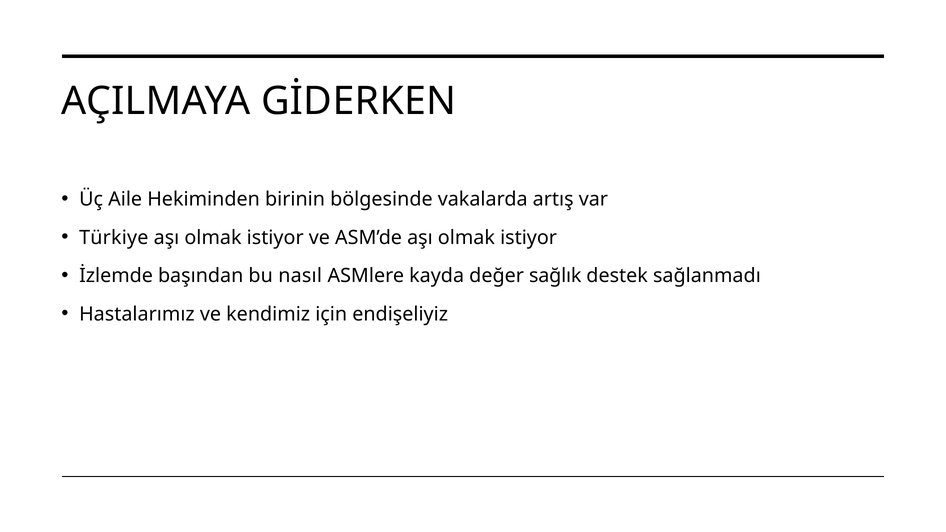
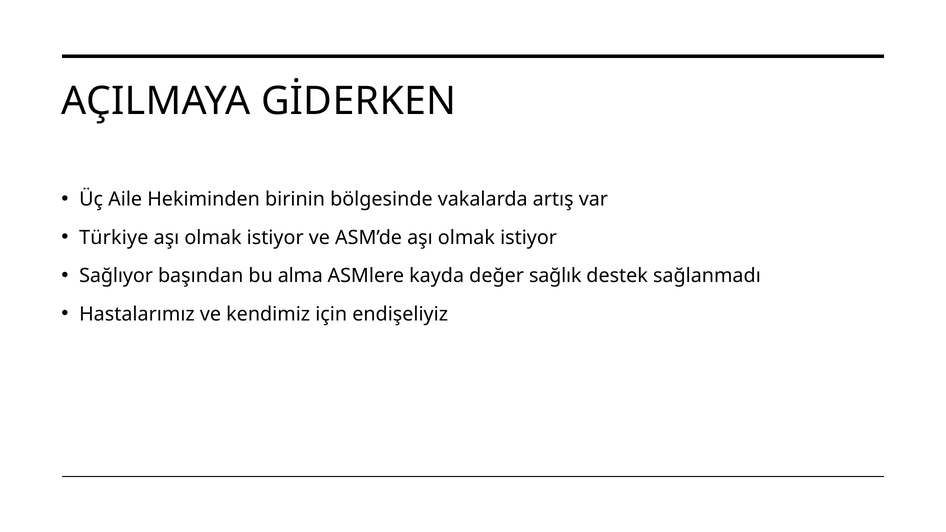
İzlemde: İzlemde -> Sağlıyor
nasıl: nasıl -> alma
